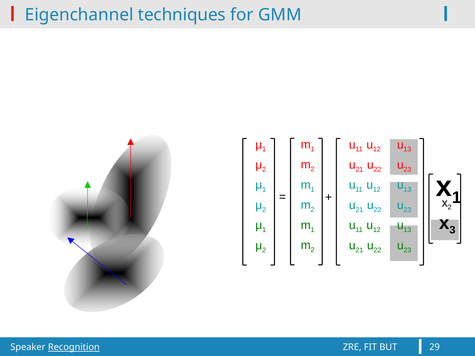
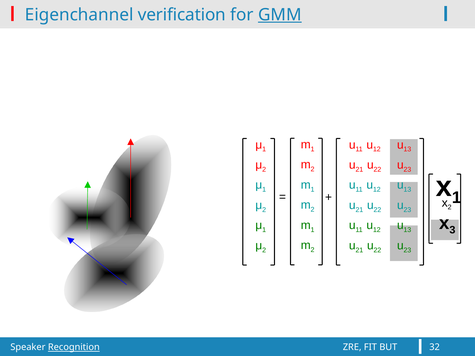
techniques: techniques -> verification
GMM underline: none -> present
29: 29 -> 32
